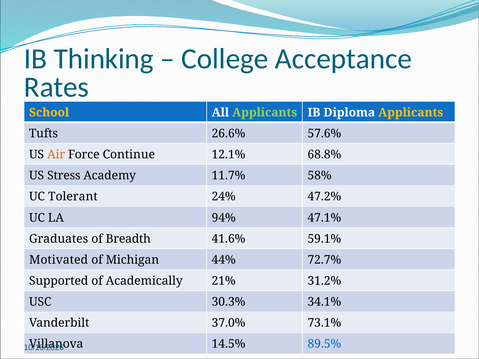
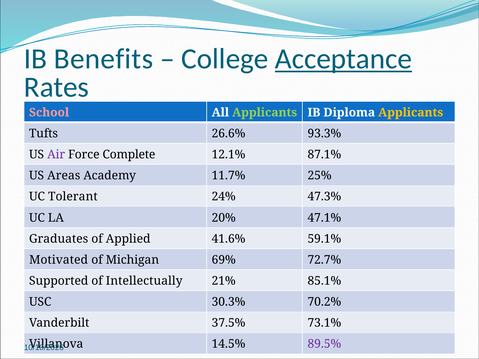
Thinking: Thinking -> Benefits
Acceptance underline: none -> present
School colour: yellow -> pink
57.6%: 57.6% -> 93.3%
Air colour: orange -> purple
Continue: Continue -> Complete
68.8%: 68.8% -> 87.1%
Stress: Stress -> Areas
58%: 58% -> 25%
47.2%: 47.2% -> 47.3%
94%: 94% -> 20%
Breadth: Breadth -> Applied
44%: 44% -> 69%
Academically: Academically -> Intellectually
31.2%: 31.2% -> 85.1%
34.1%: 34.1% -> 70.2%
37.0%: 37.0% -> 37.5%
89.5% colour: blue -> purple
